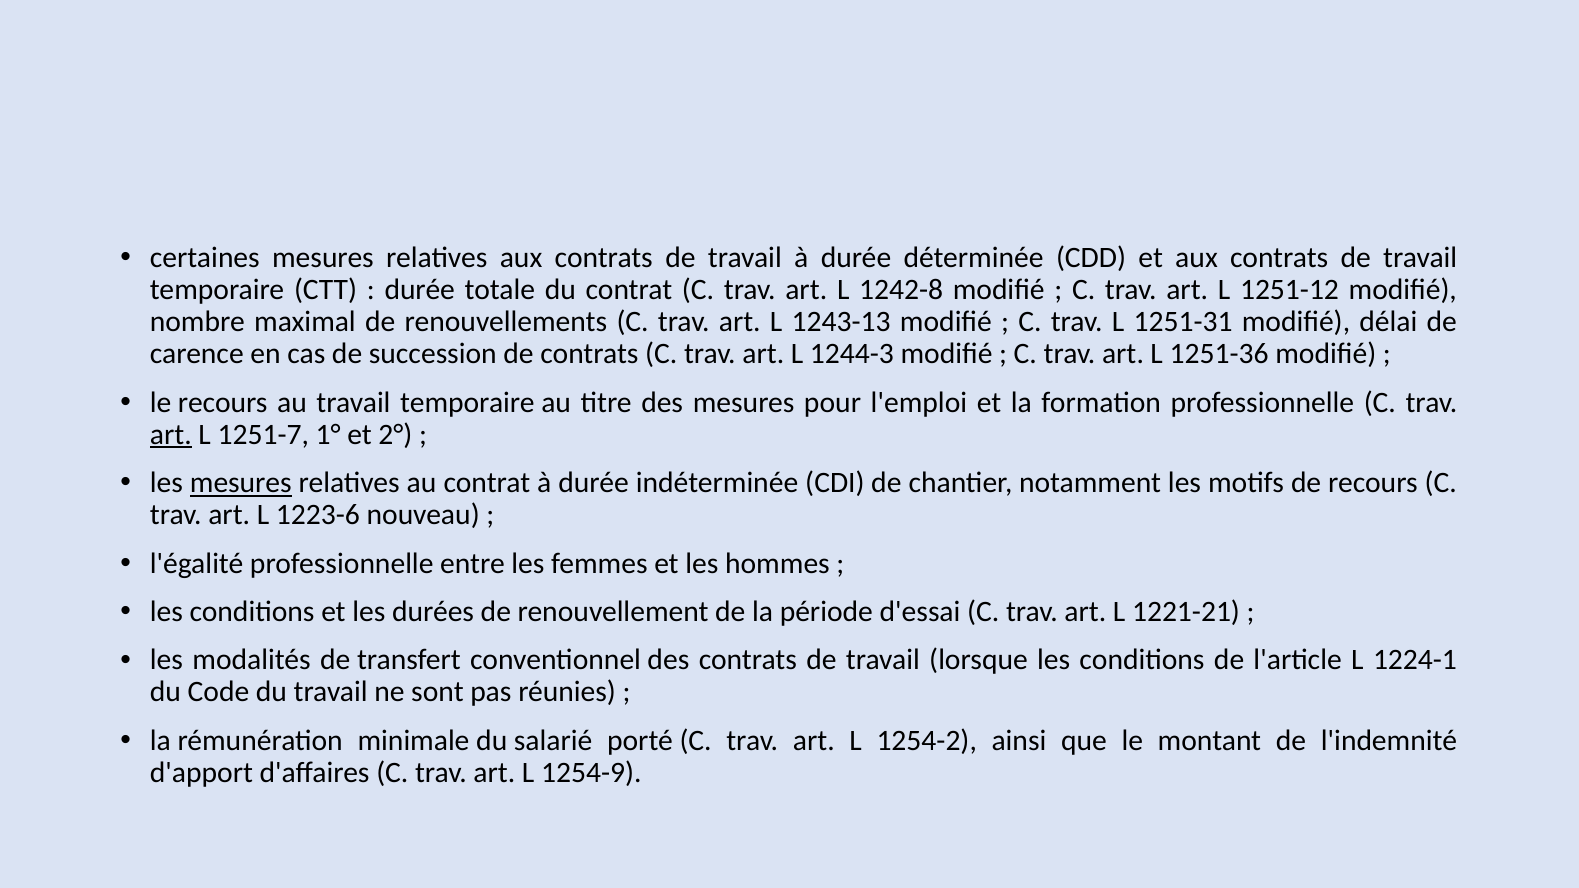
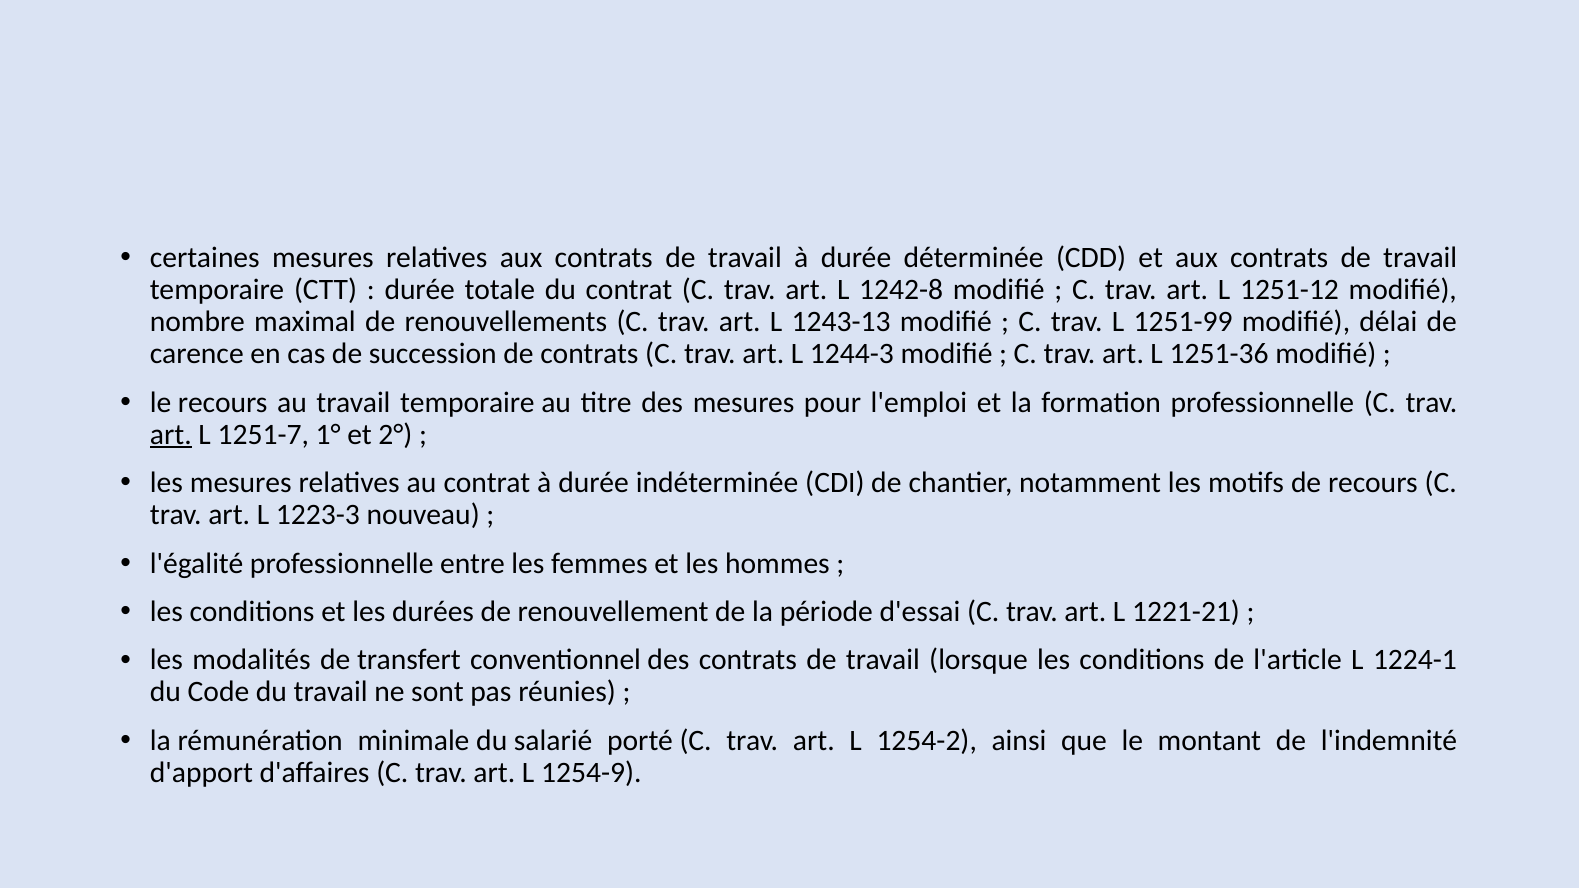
1251-31: 1251-31 -> 1251-99
mesures at (241, 483) underline: present -> none
1223-6: 1223-6 -> 1223-3
